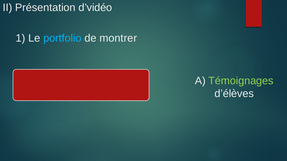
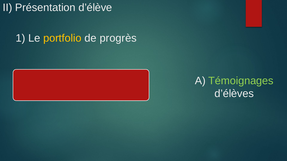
d’vidéo: d’vidéo -> d’élève
portfolio colour: light blue -> yellow
montrer: montrer -> progrès
